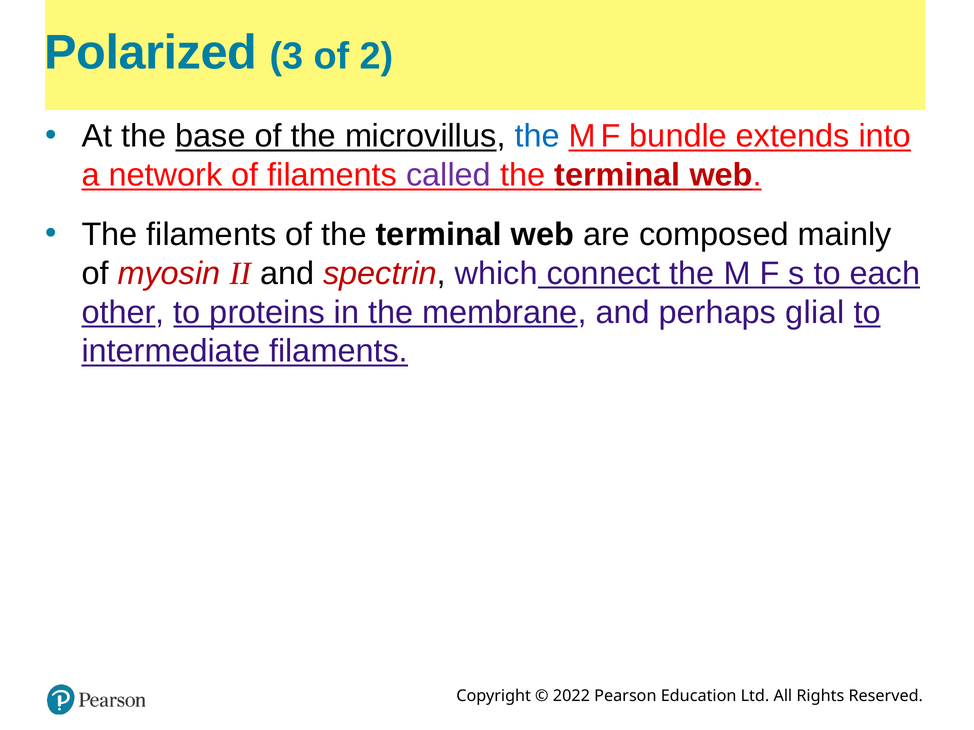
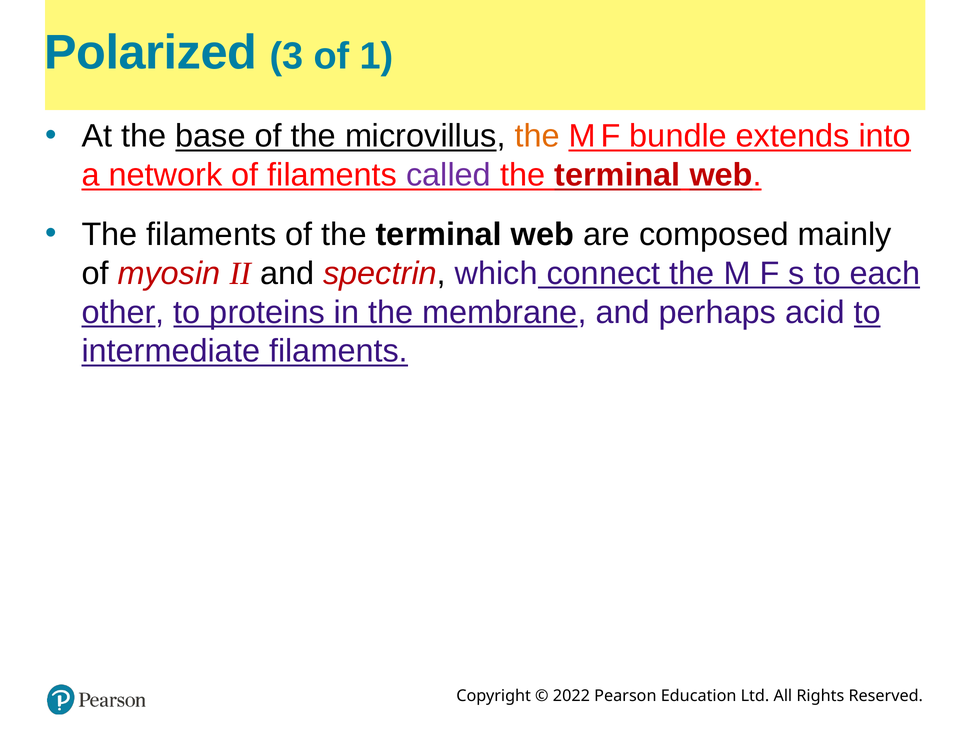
2: 2 -> 1
the at (537, 136) colour: blue -> orange
glial: glial -> acid
